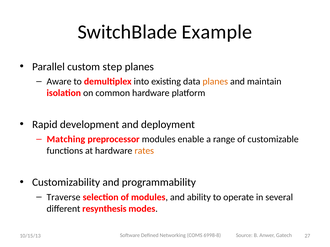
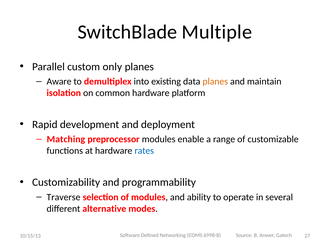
Example: Example -> Multiple
step: step -> only
rates colour: orange -> blue
resynthesis: resynthesis -> alternative
